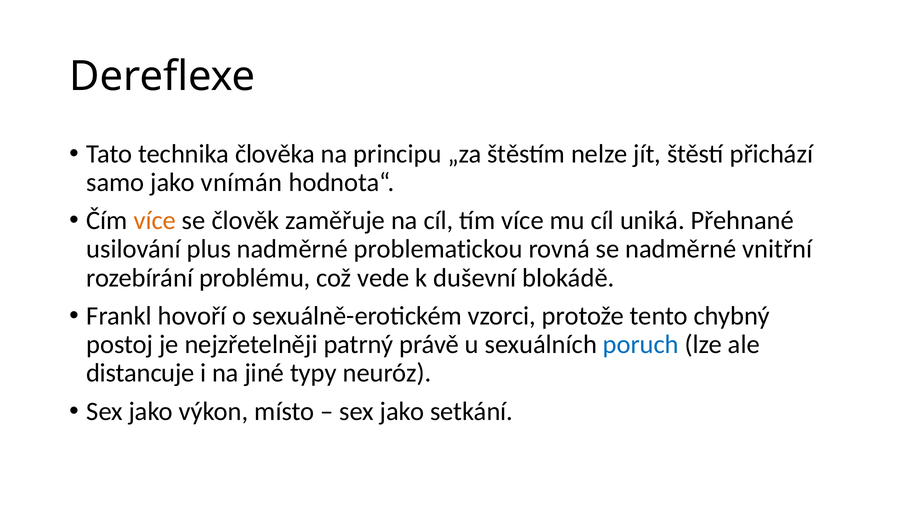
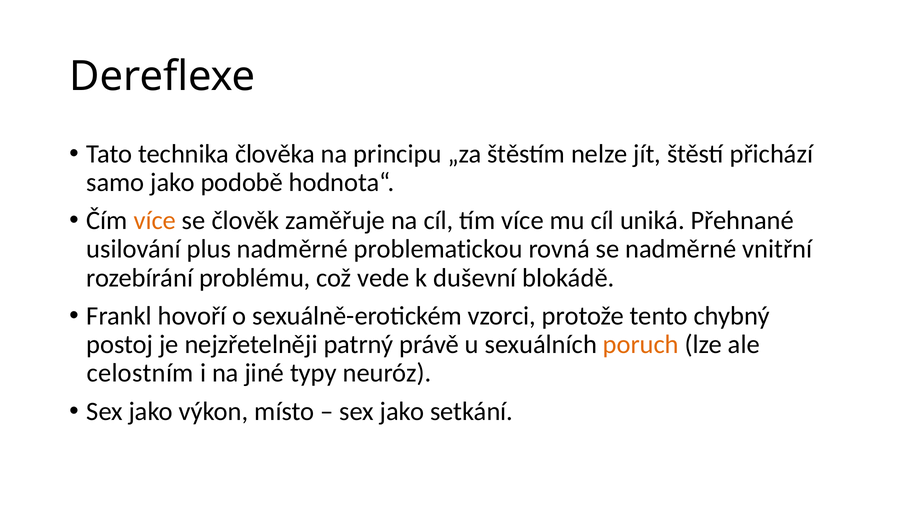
vnímán: vnímán -> podobě
poruch colour: blue -> orange
distancuje: distancuje -> celostním
